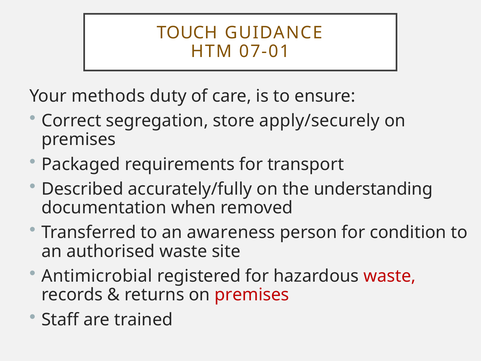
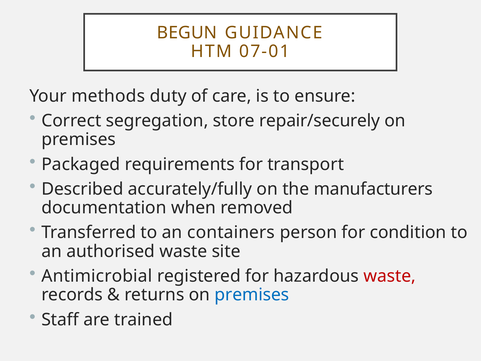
TOUCH: TOUCH -> BEGUN
apply/securely: apply/securely -> repair/securely
understanding: understanding -> manufacturers
awareness: awareness -> containers
premises at (252, 295) colour: red -> blue
